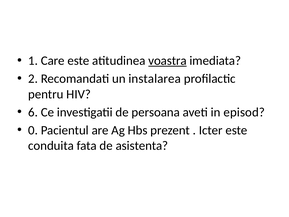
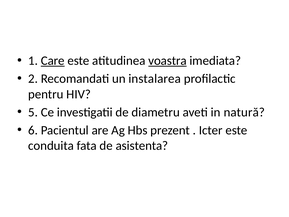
Care underline: none -> present
6: 6 -> 5
persoana: persoana -> diametru
episod: episod -> natură
0: 0 -> 6
